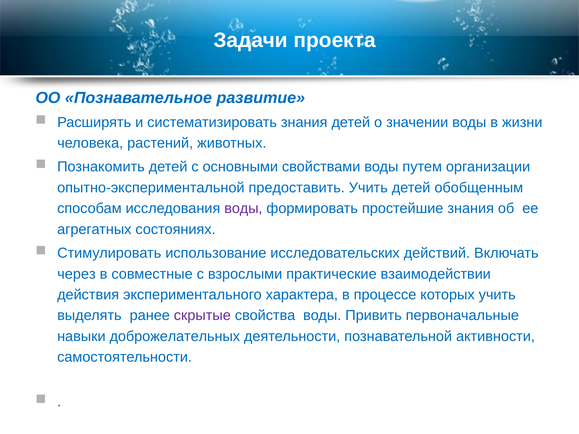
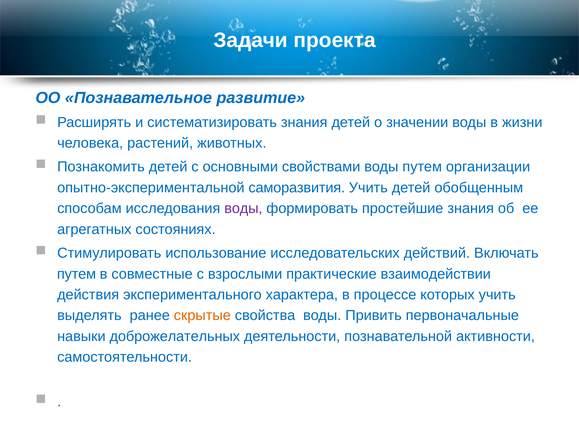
предоставить: предоставить -> саморазвития
через at (76, 274): через -> путем
скрытые colour: purple -> orange
